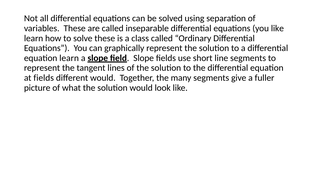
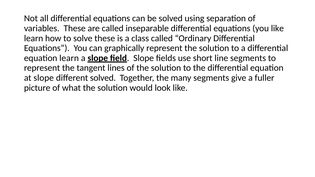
at fields: fields -> slope
different would: would -> solved
